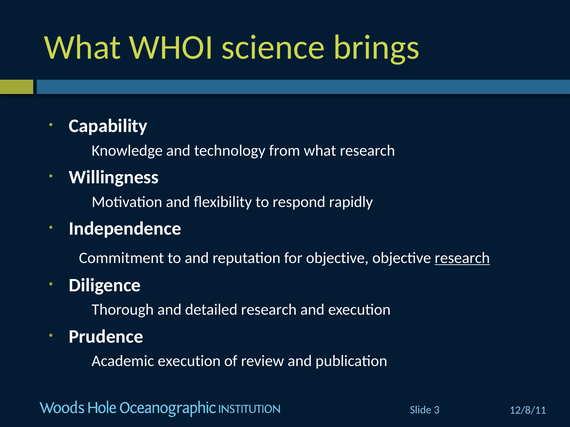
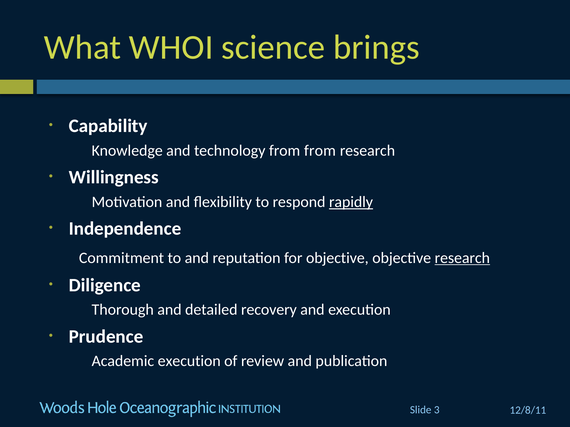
from what: what -> from
rapidly underline: none -> present
detailed research: research -> recovery
